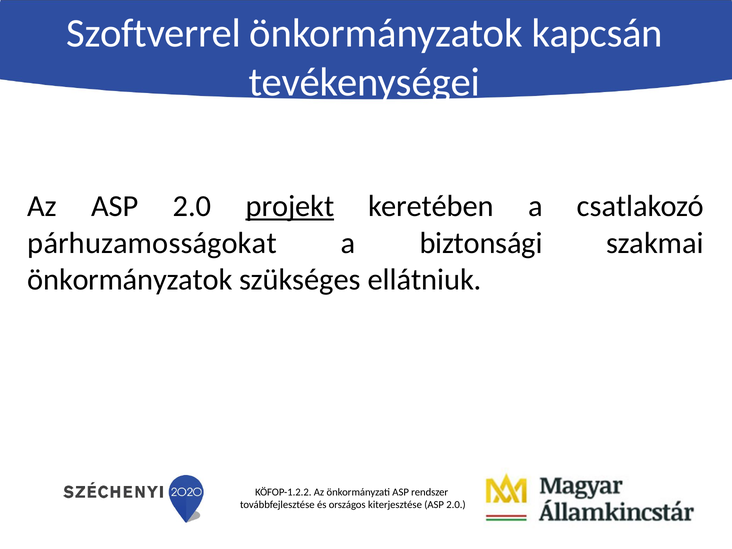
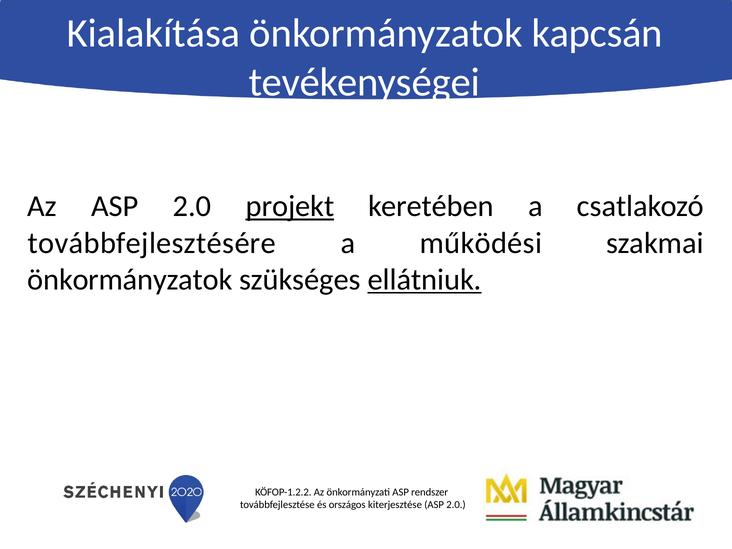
Szoftverrel: Szoftverrel -> Kialakítása
párhuzamosságokat: párhuzamosságokat -> továbbfejlesztésére
biztonsági: biztonsági -> működési
ellátniuk underline: none -> present
